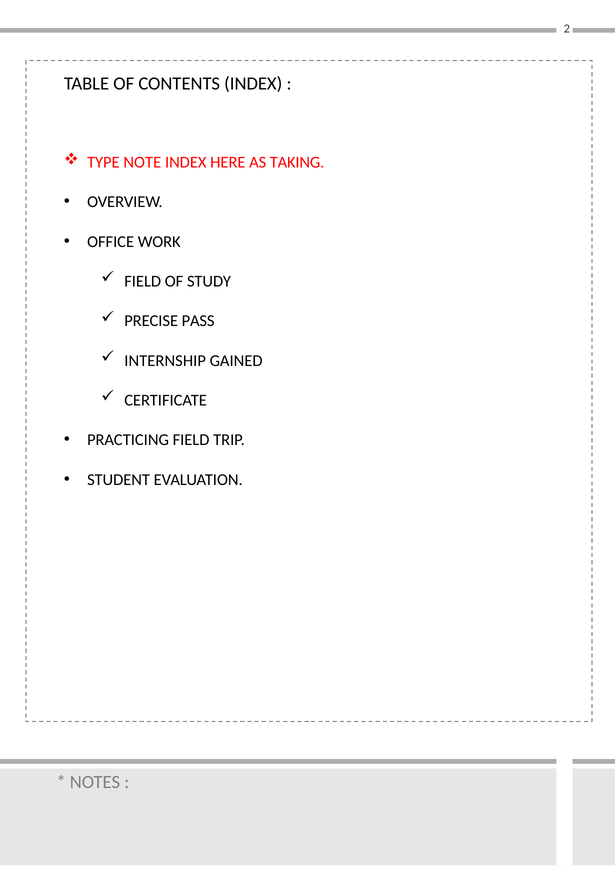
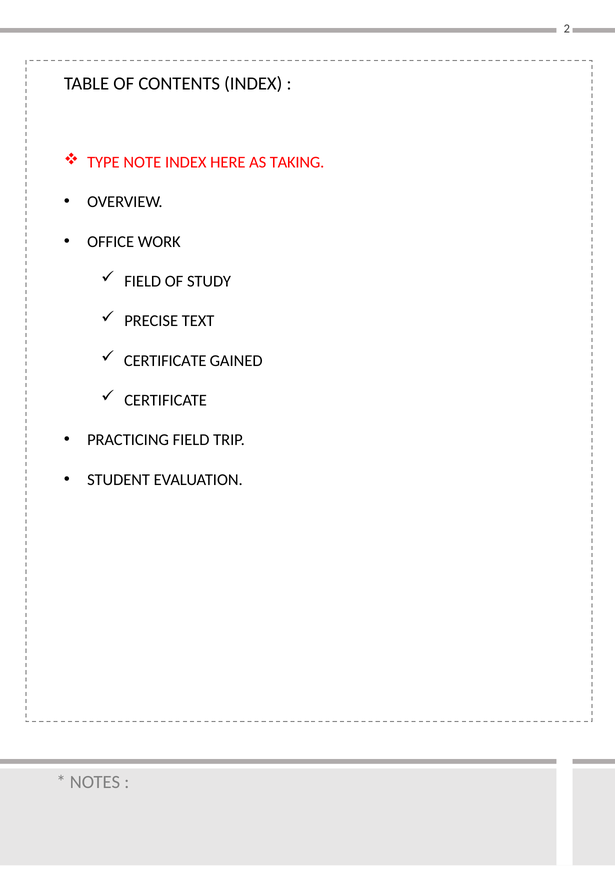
PASS: PASS -> TEXT
INTERNSHIP at (165, 360): INTERNSHIP -> CERTIFICATE
